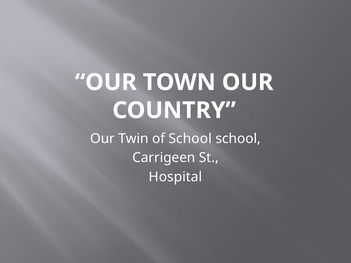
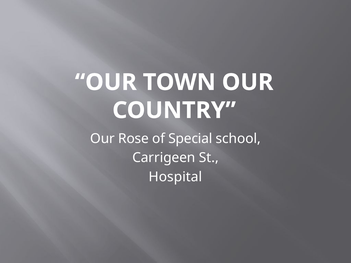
Twin: Twin -> Rose
of School: School -> Special
